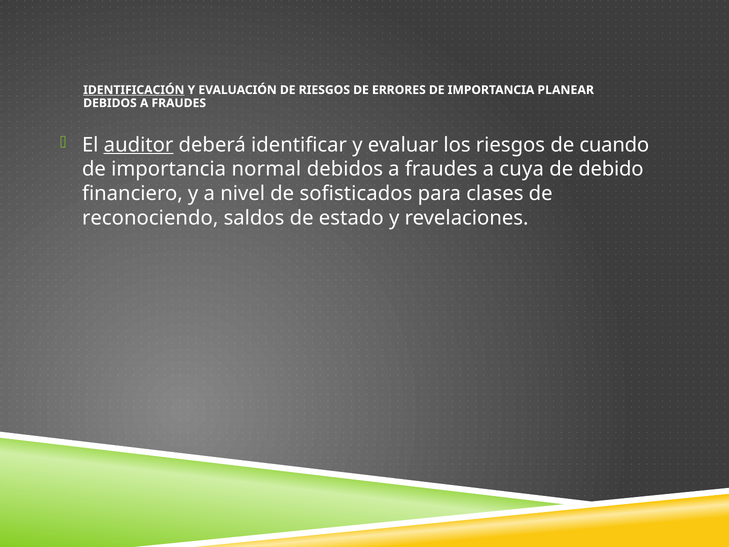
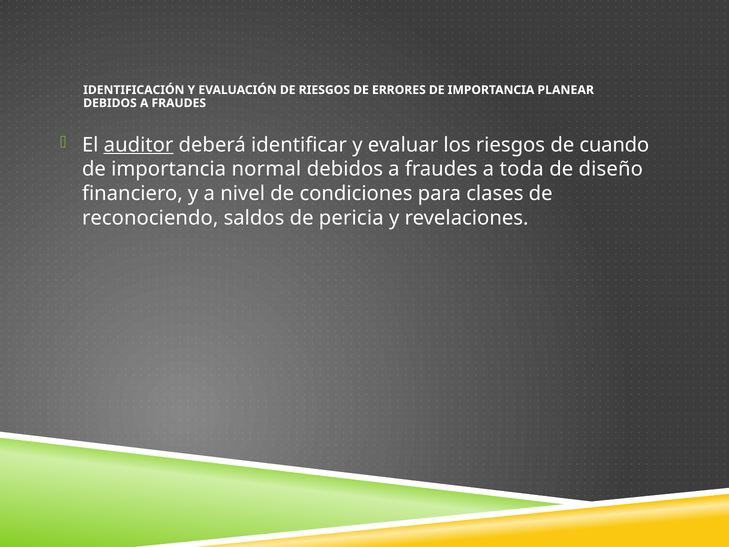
IDENTIFICACIÓN underline: present -> none
cuya: cuya -> toda
debido: debido -> diseño
sofisticados: sofisticados -> condiciones
estado: estado -> pericia
